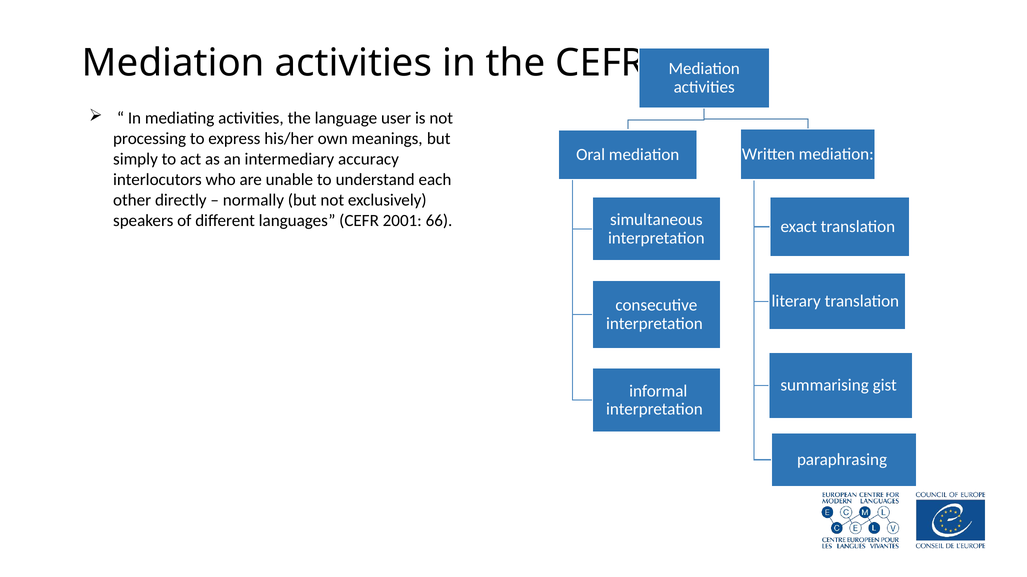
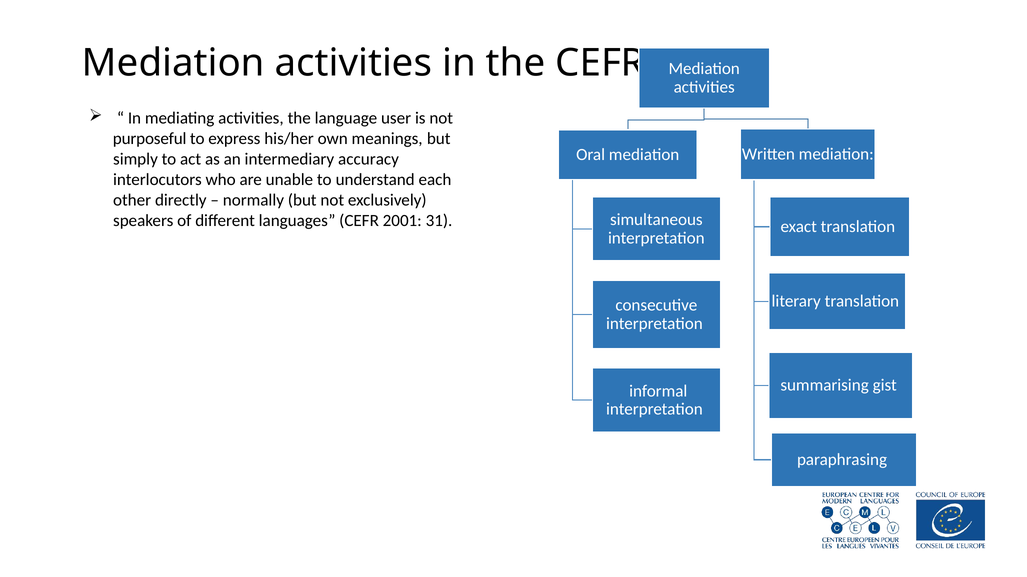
processing: processing -> purposeful
66: 66 -> 31
